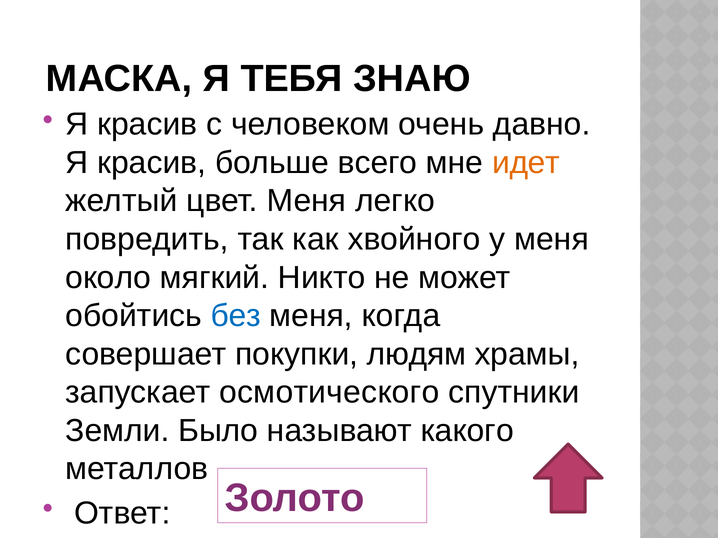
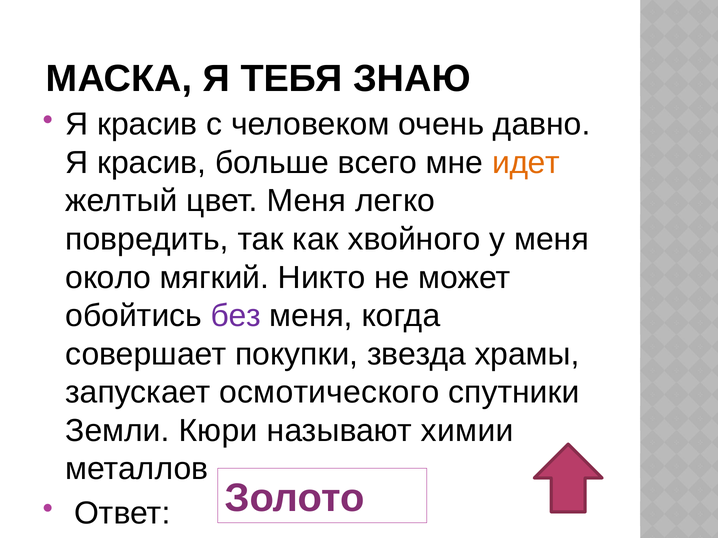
без colour: blue -> purple
людям: людям -> звезда
Было: Было -> Кюри
какого: какого -> химии
